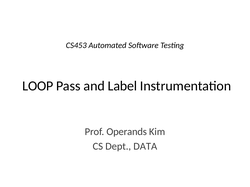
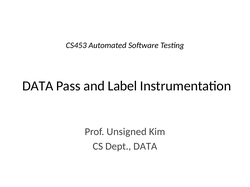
LOOP at (38, 86): LOOP -> DATA
Operands: Operands -> Unsigned
